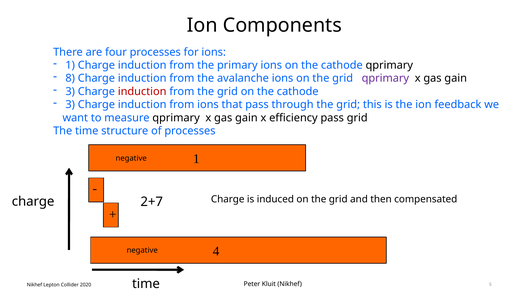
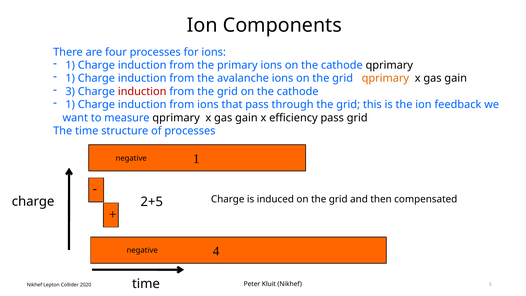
8 at (70, 78): 8 -> 1
qprimary at (385, 78) colour: purple -> orange
3 at (70, 105): 3 -> 1
2+7: 2+7 -> 2+5
